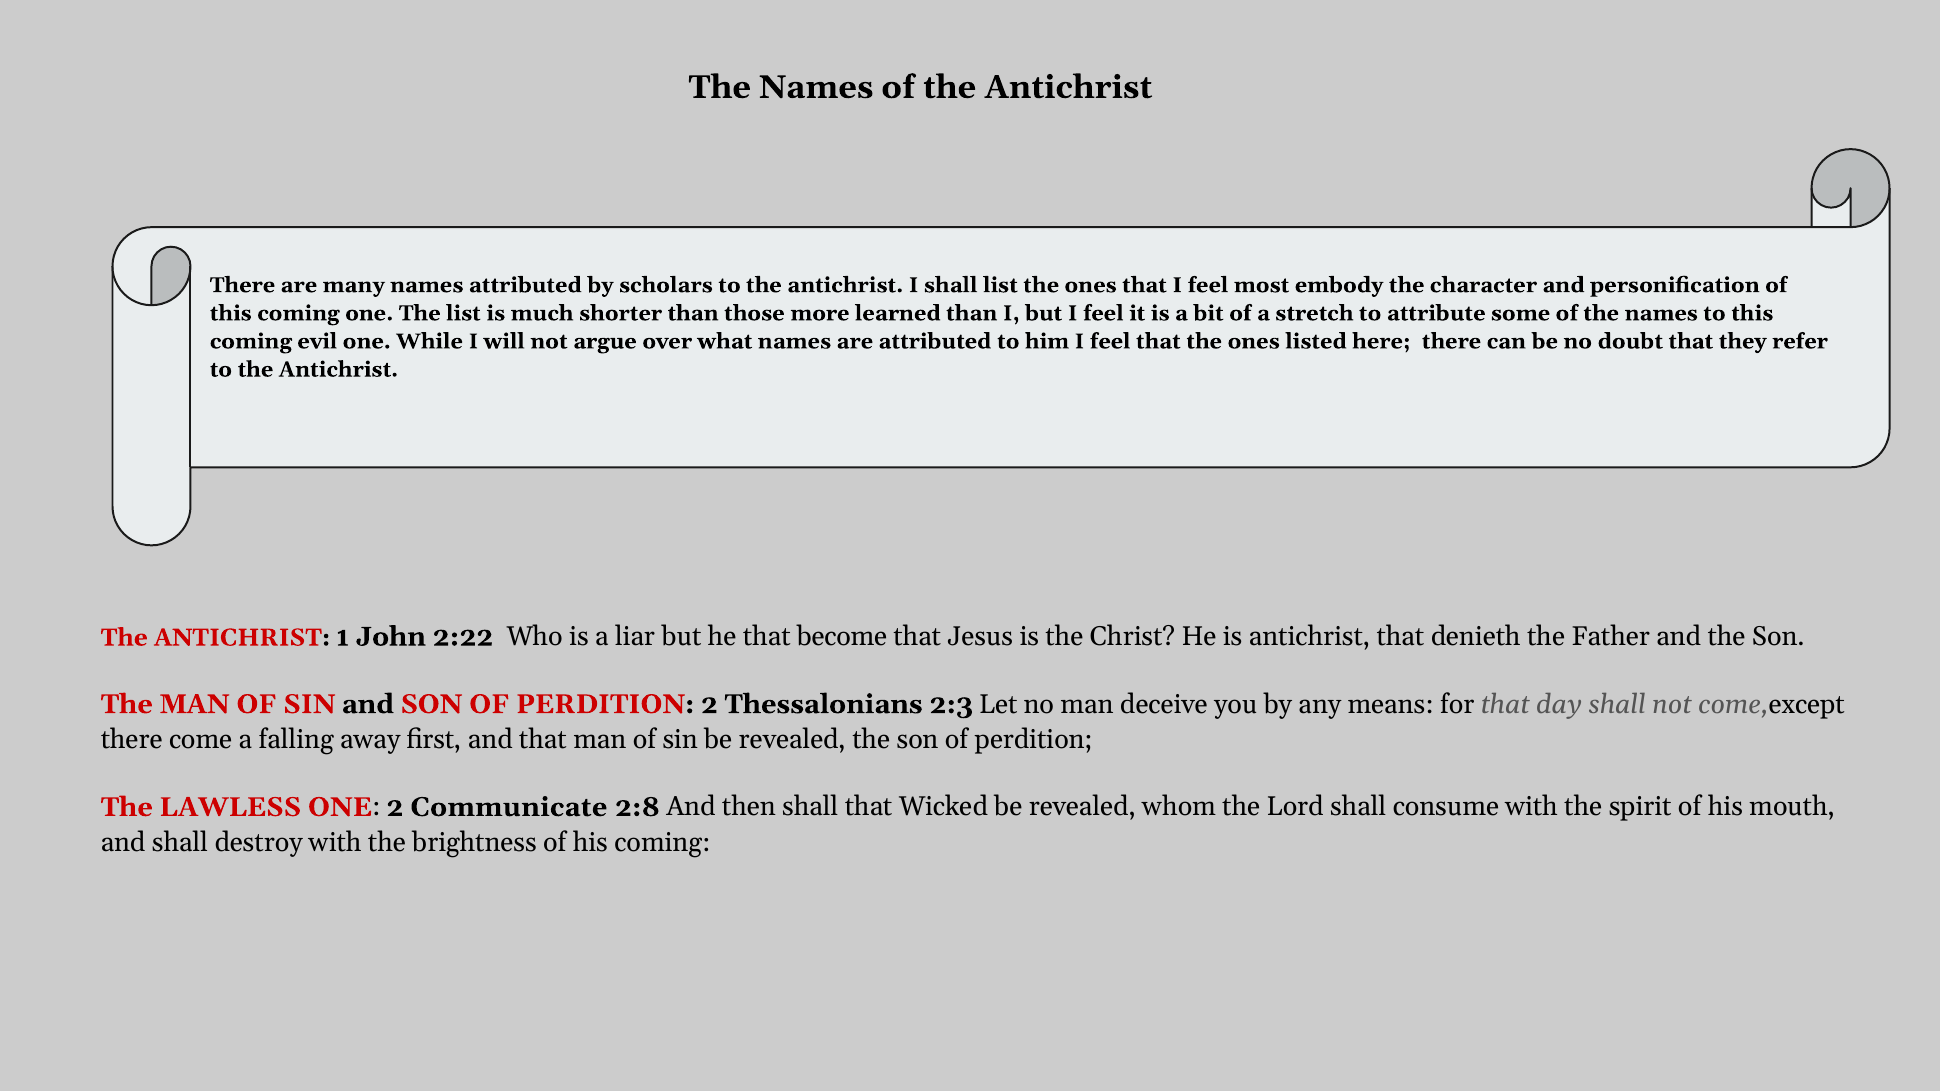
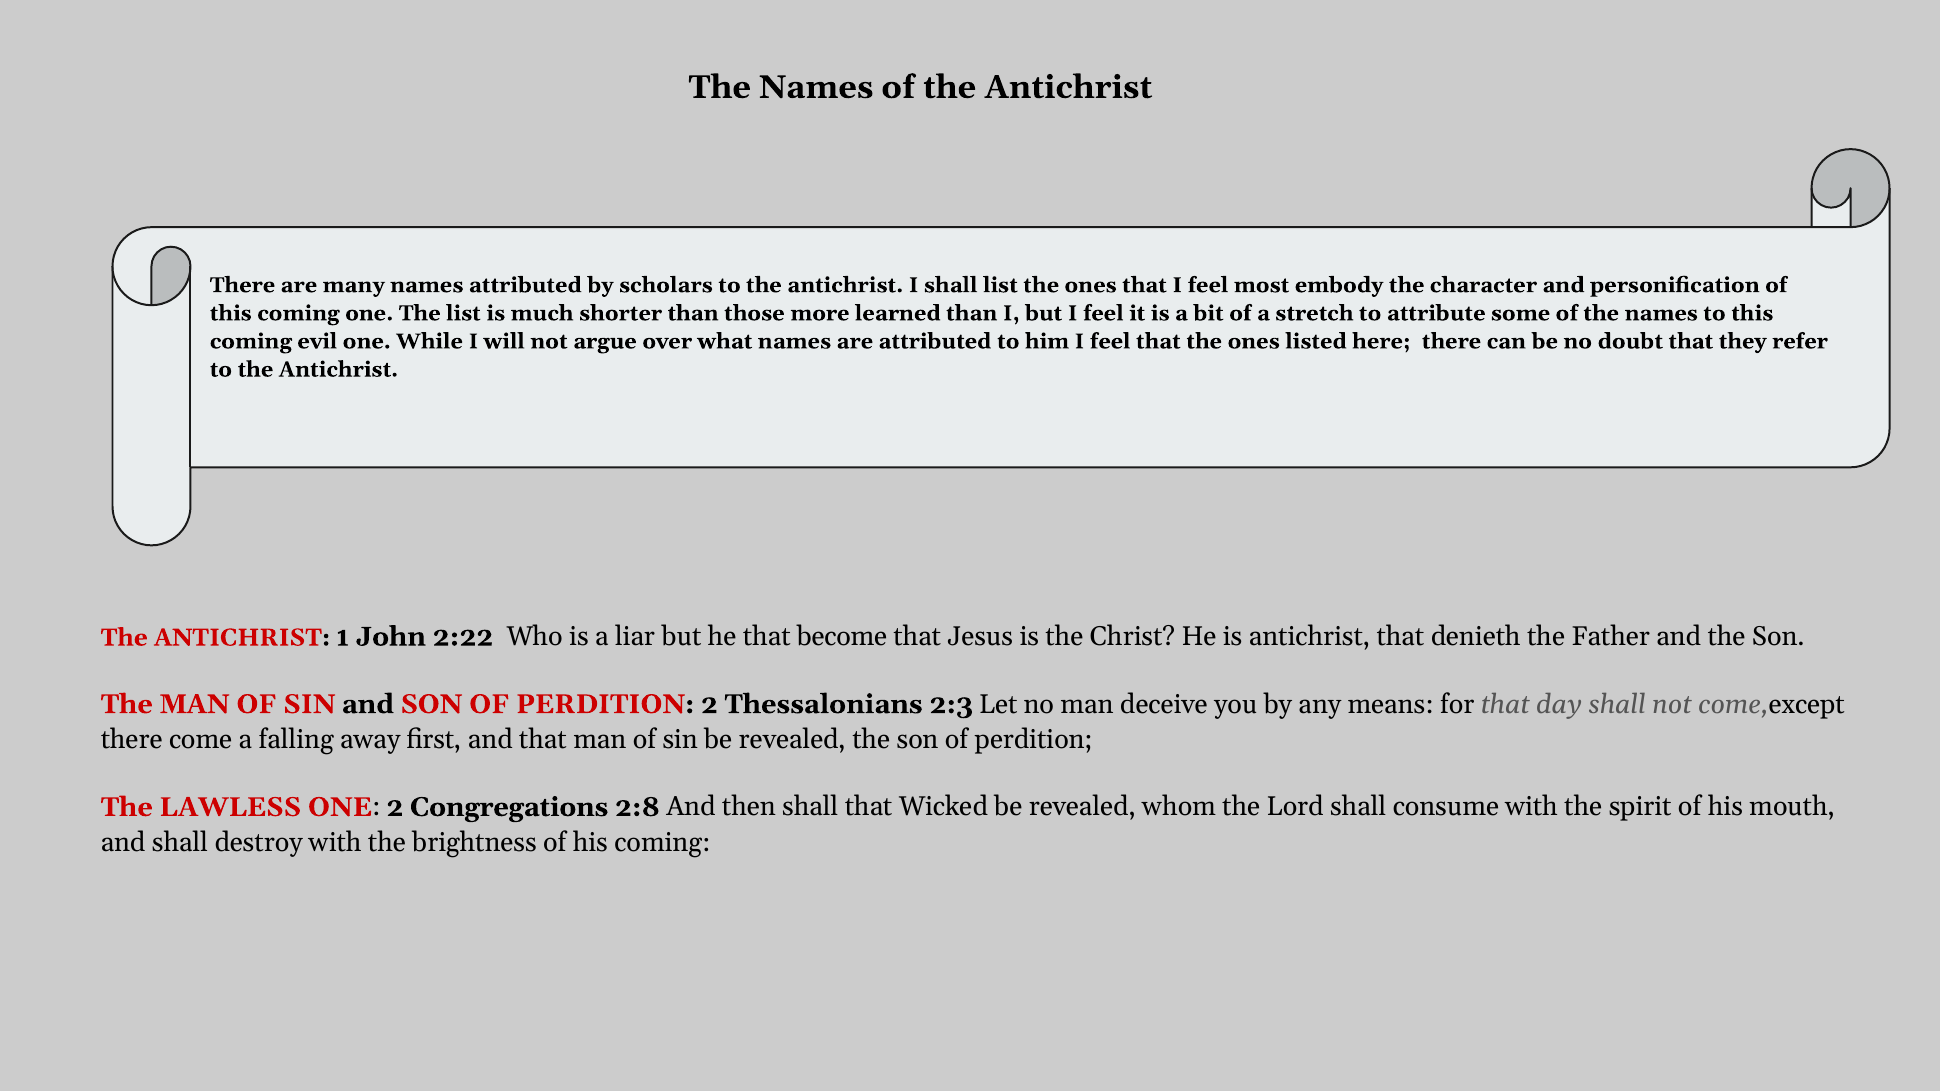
Communicate: Communicate -> Congregations
